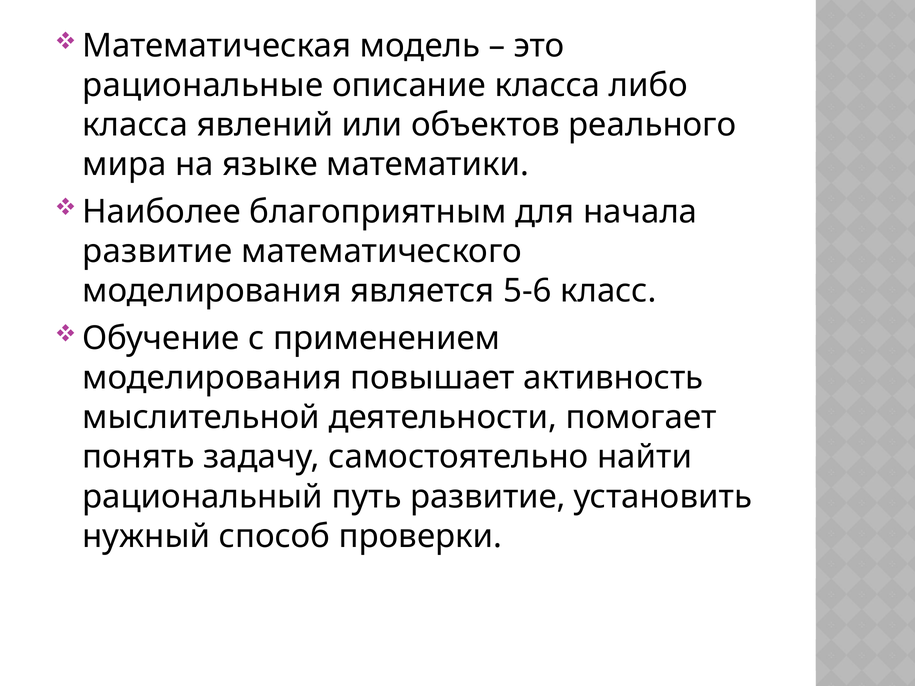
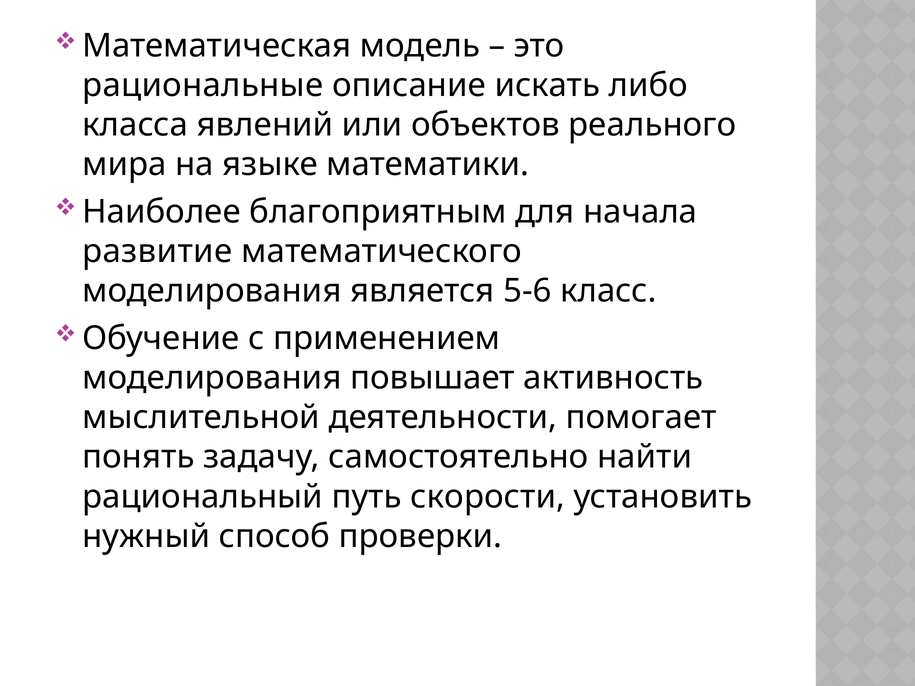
описание класса: класса -> искать
путь развитие: развитие -> скорости
